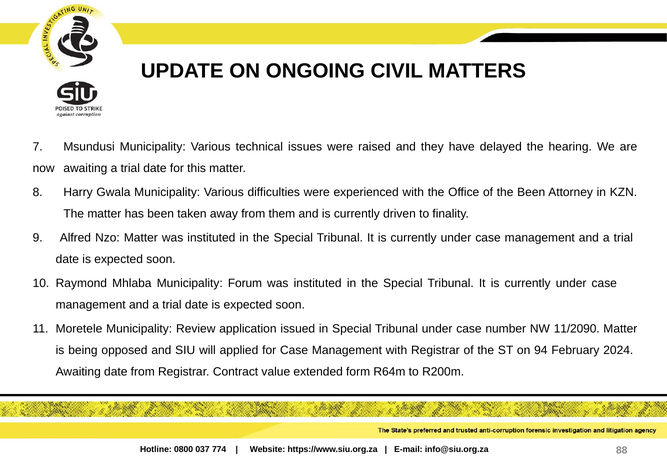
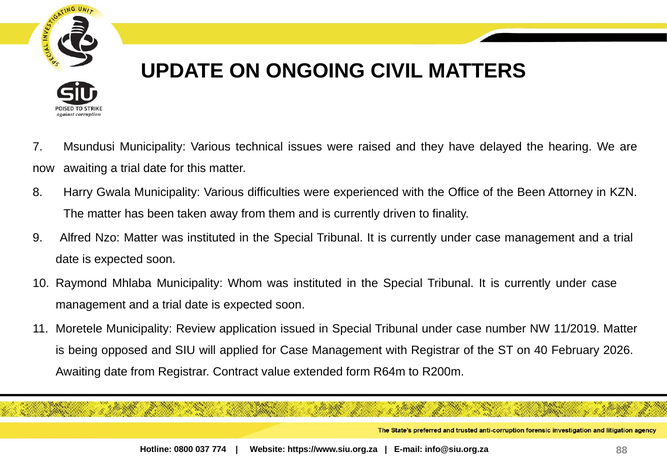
Forum: Forum -> Whom
11/2090: 11/2090 -> 11/2019
94: 94 -> 40
2024: 2024 -> 2026
